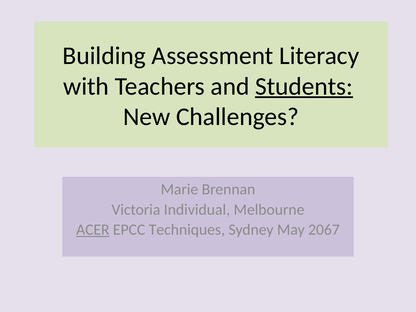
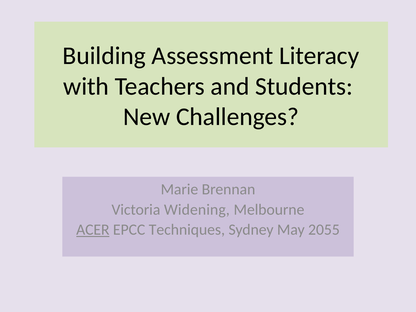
Students underline: present -> none
Individual: Individual -> Widening
2067: 2067 -> 2055
